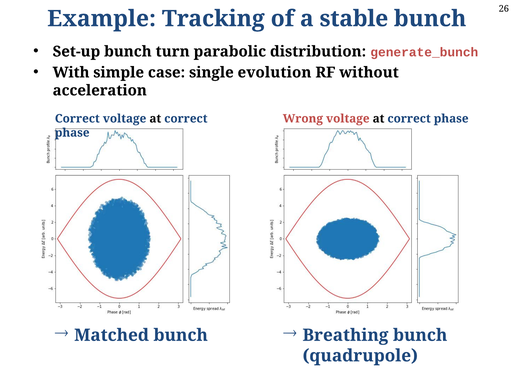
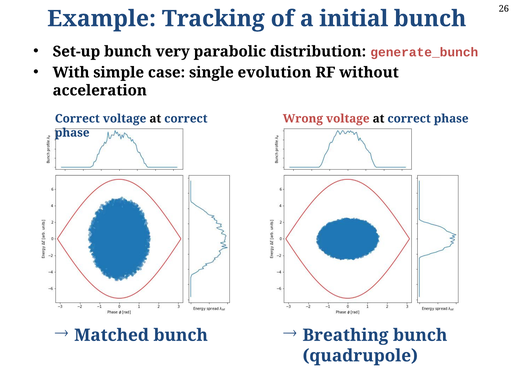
stable: stable -> initial
turn: turn -> very
